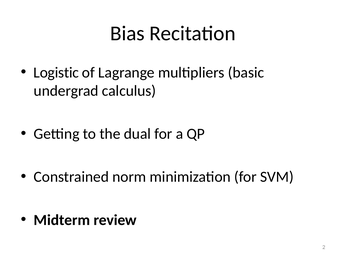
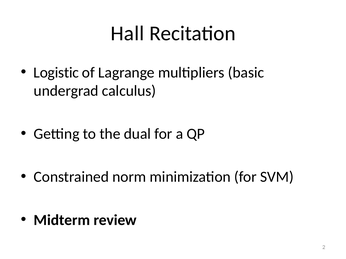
Bias: Bias -> Hall
